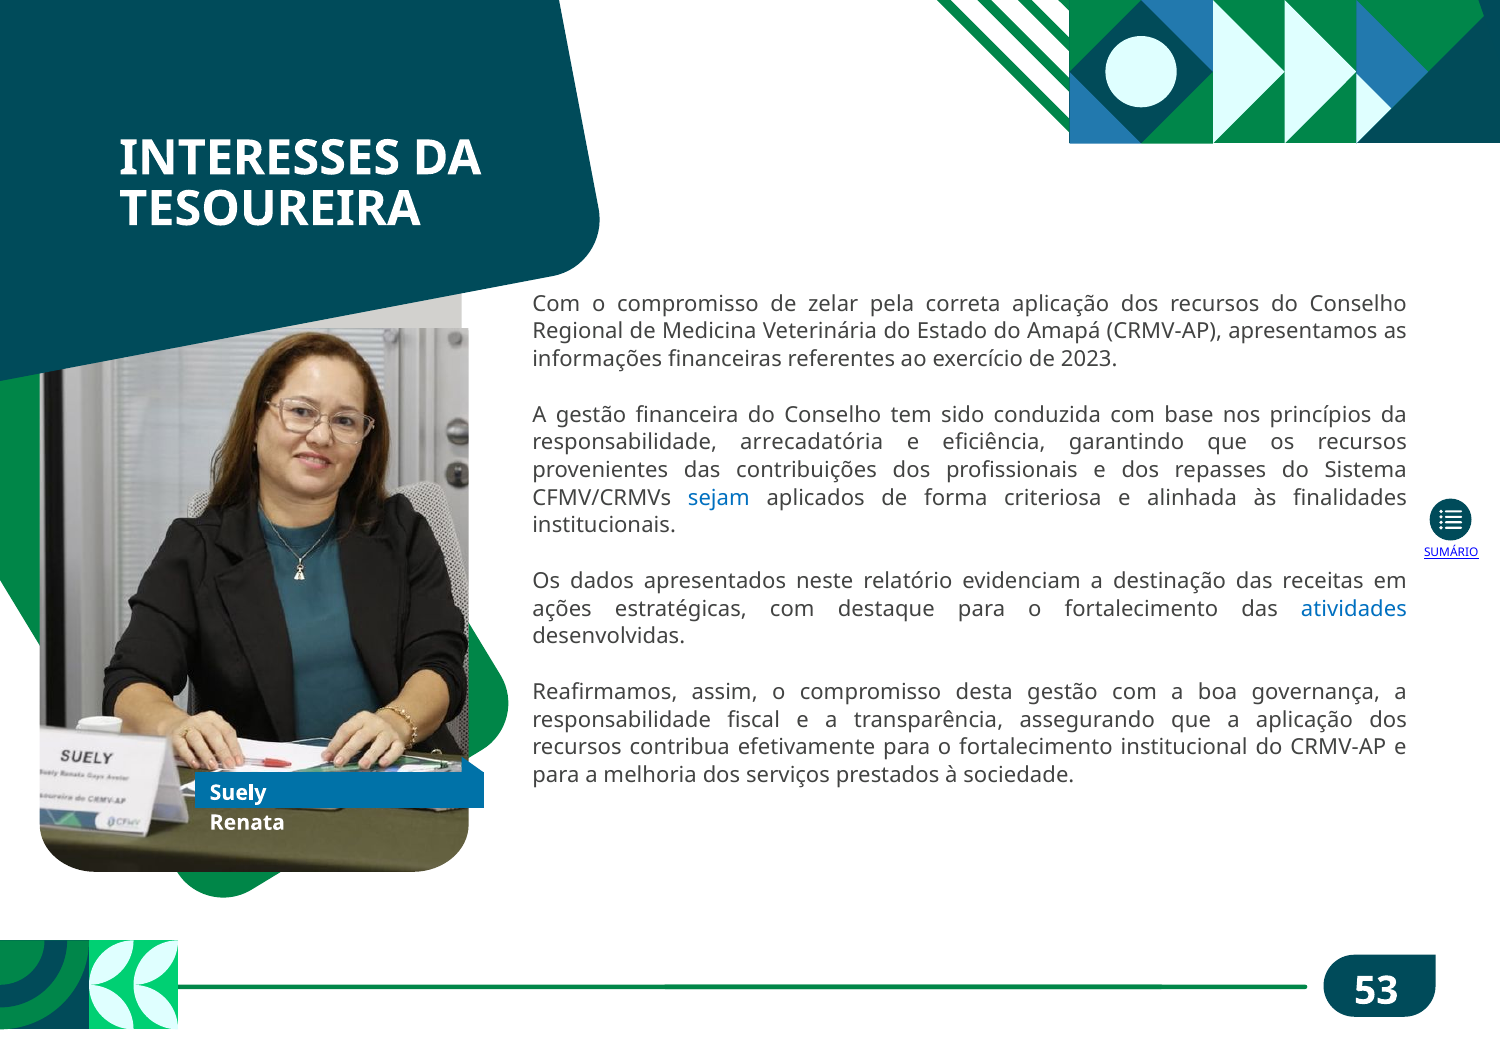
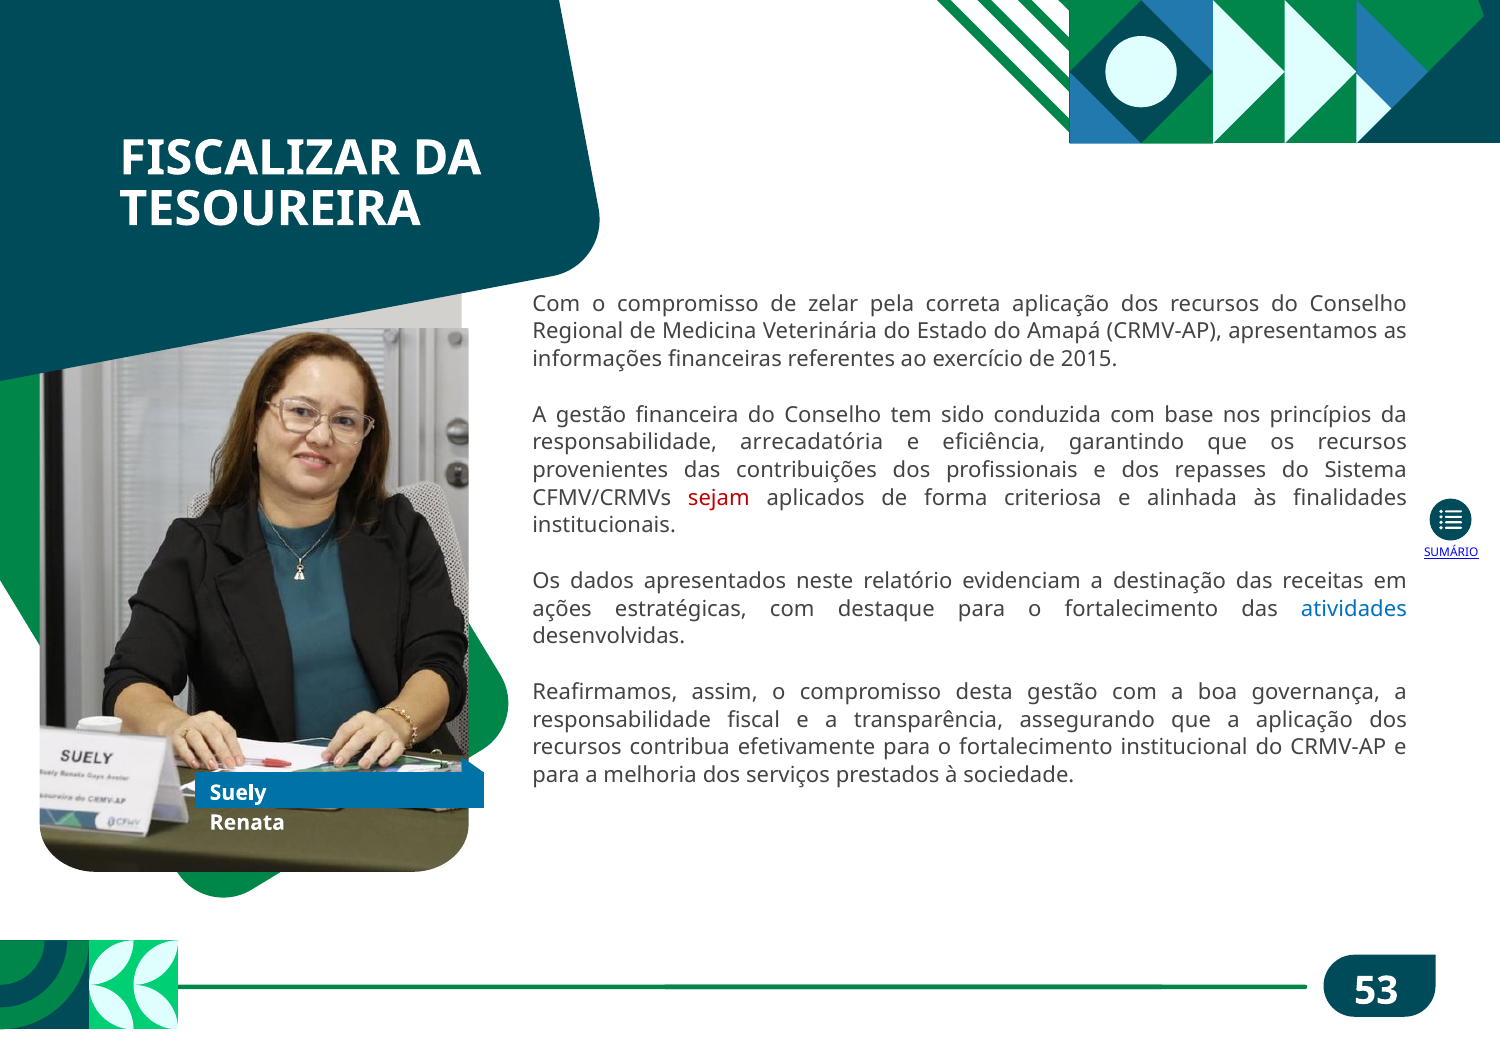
INTERESSES: INTERESSES -> FISCALIZAR
2023: 2023 -> 2015
sejam colour: blue -> red
